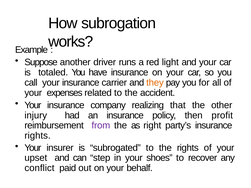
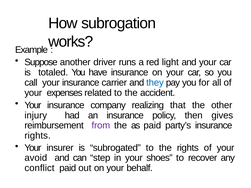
they colour: orange -> blue
profit: profit -> gives
as right: right -> paid
upset: upset -> avoid
